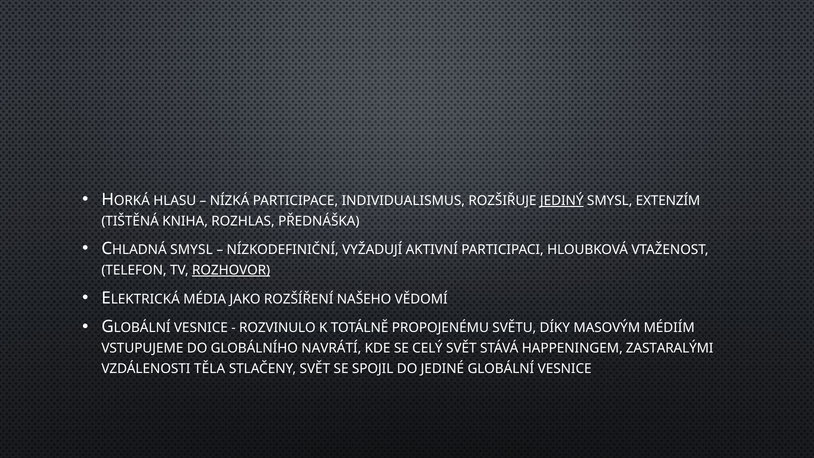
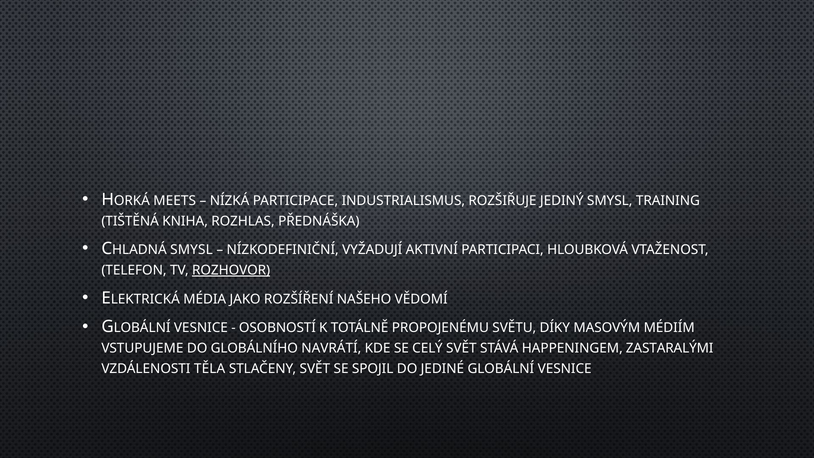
HLASU: HLASU -> MEETS
INDIVIDUALISMUS: INDIVIDUALISMUS -> INDUSTRIALISMUS
JEDINÝ underline: present -> none
EXTENZÍM: EXTENZÍM -> TRAINING
ROZVINULO: ROZVINULO -> OSOBNOSTÍ
